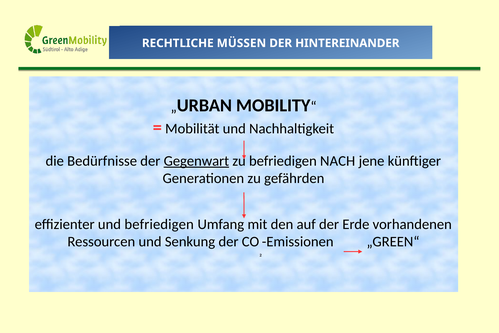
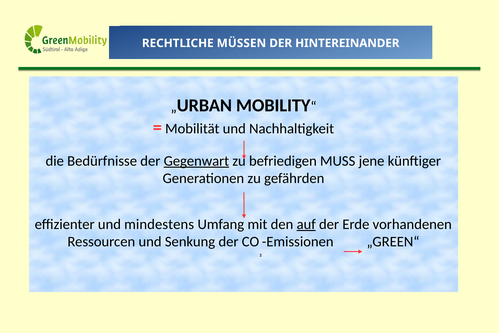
NACH: NACH -> MUSS
und befriedigen: befriedigen -> mindestens
auf underline: none -> present
